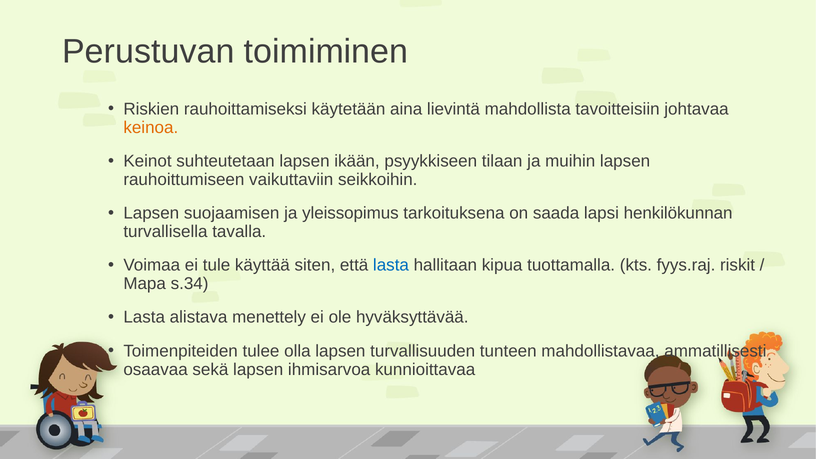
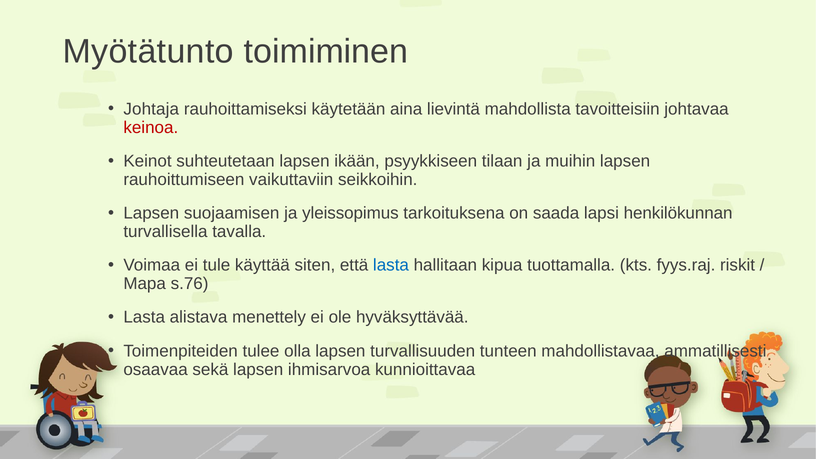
Perustuvan: Perustuvan -> Myötätunto
Riskien: Riskien -> Johtaja
keinoa colour: orange -> red
s.34: s.34 -> s.76
